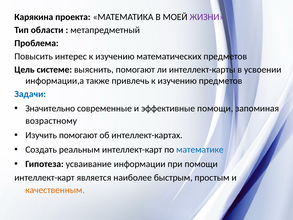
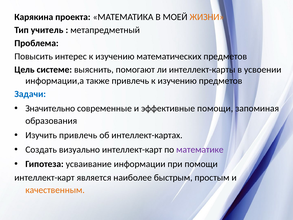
ЖИЗНИ colour: purple -> orange
области: области -> учитель
возрастному: возрастному -> образования
Изучить помогают: помогают -> привлечь
реальным: реальным -> визуально
математике colour: blue -> purple
